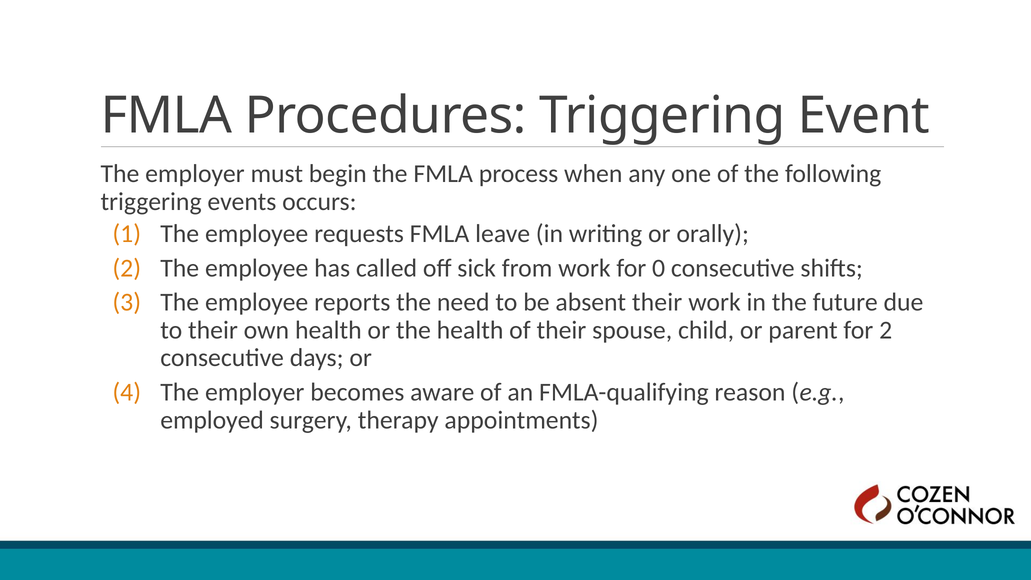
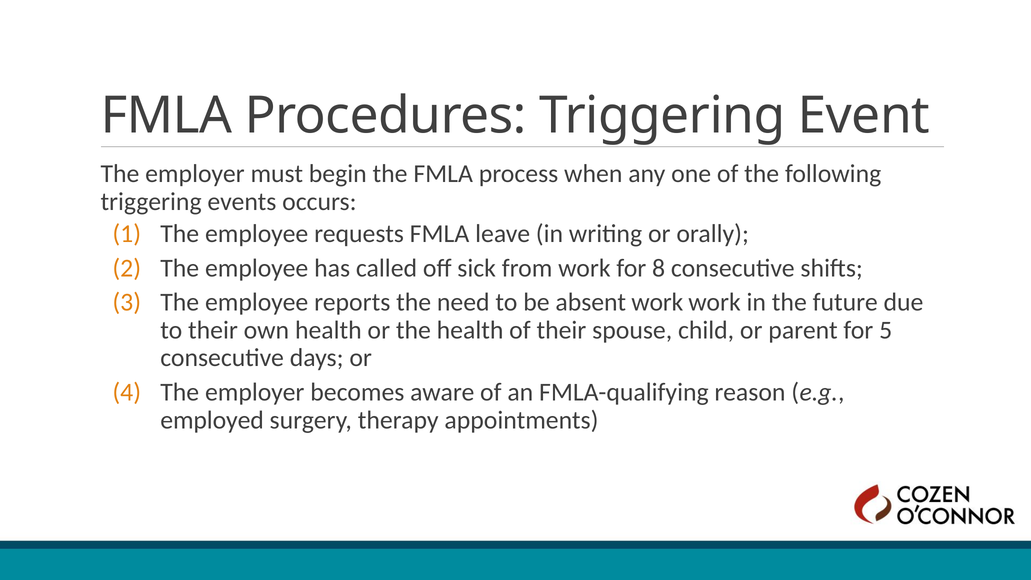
0: 0 -> 8
absent their: their -> work
for 2: 2 -> 5
